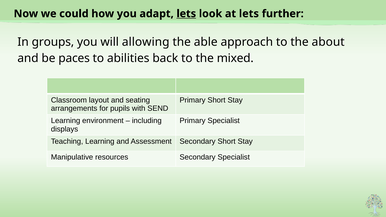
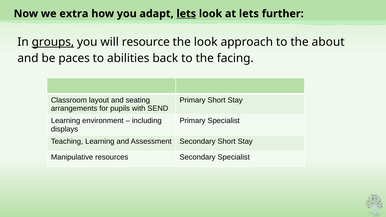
could: could -> extra
groups underline: none -> present
allowing: allowing -> resource
the able: able -> look
mixed: mixed -> facing
